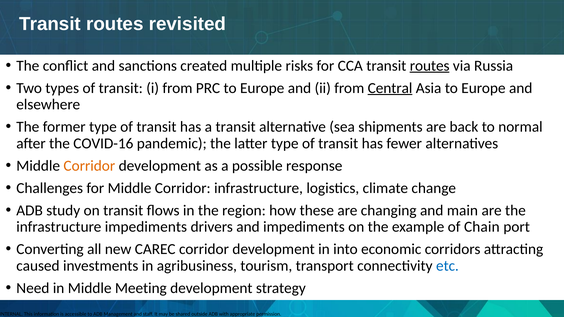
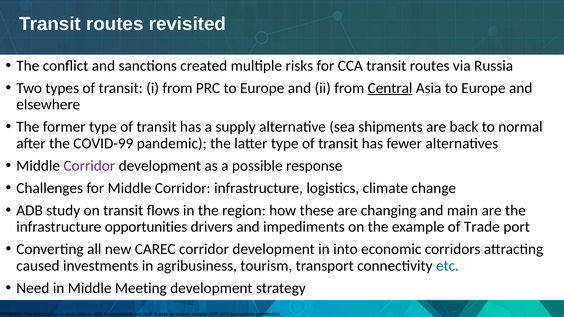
routes at (430, 66) underline: present -> none
a transit: transit -> supply
COVID-16: COVID-16 -> COVID-99
Corridor at (89, 166) colour: orange -> purple
infrastructure impediments: impediments -> opportunities
Chain: Chain -> Trade
